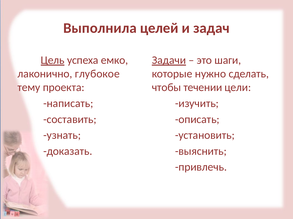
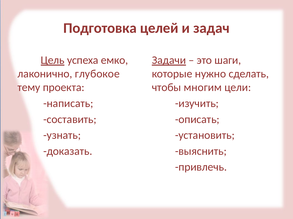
Выполнила: Выполнила -> Подготовка
течении: течении -> многим
